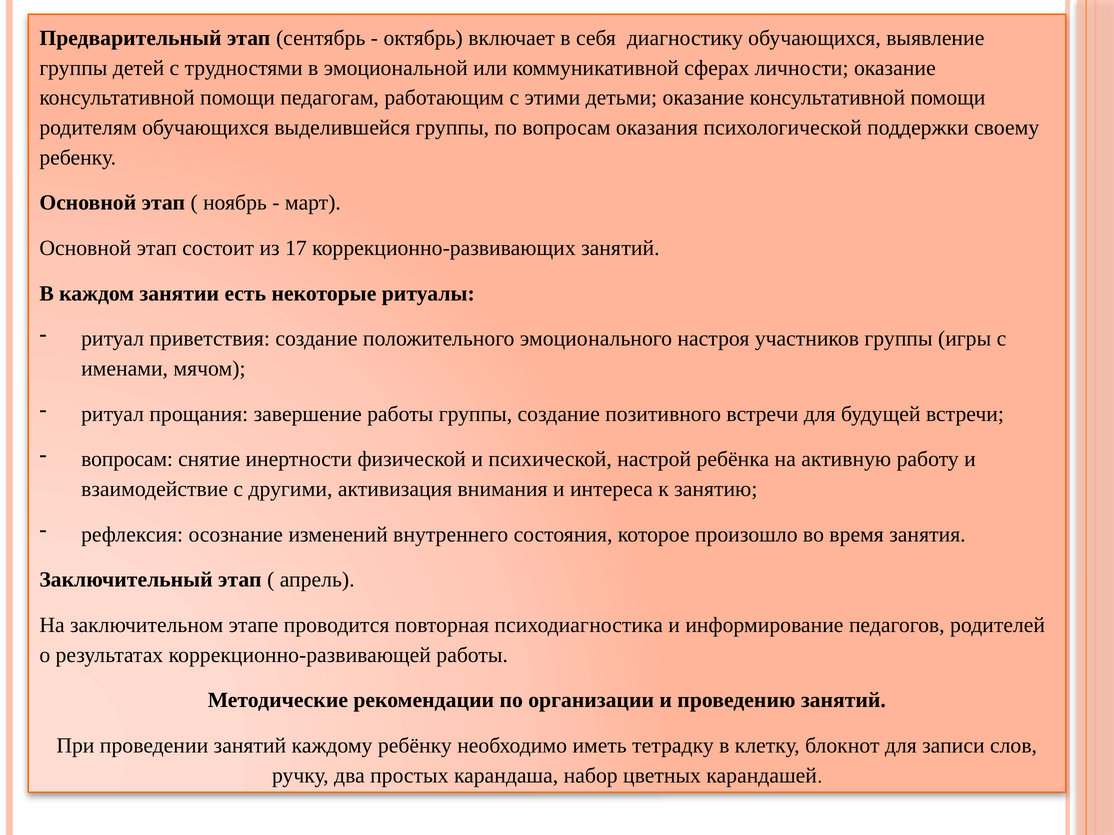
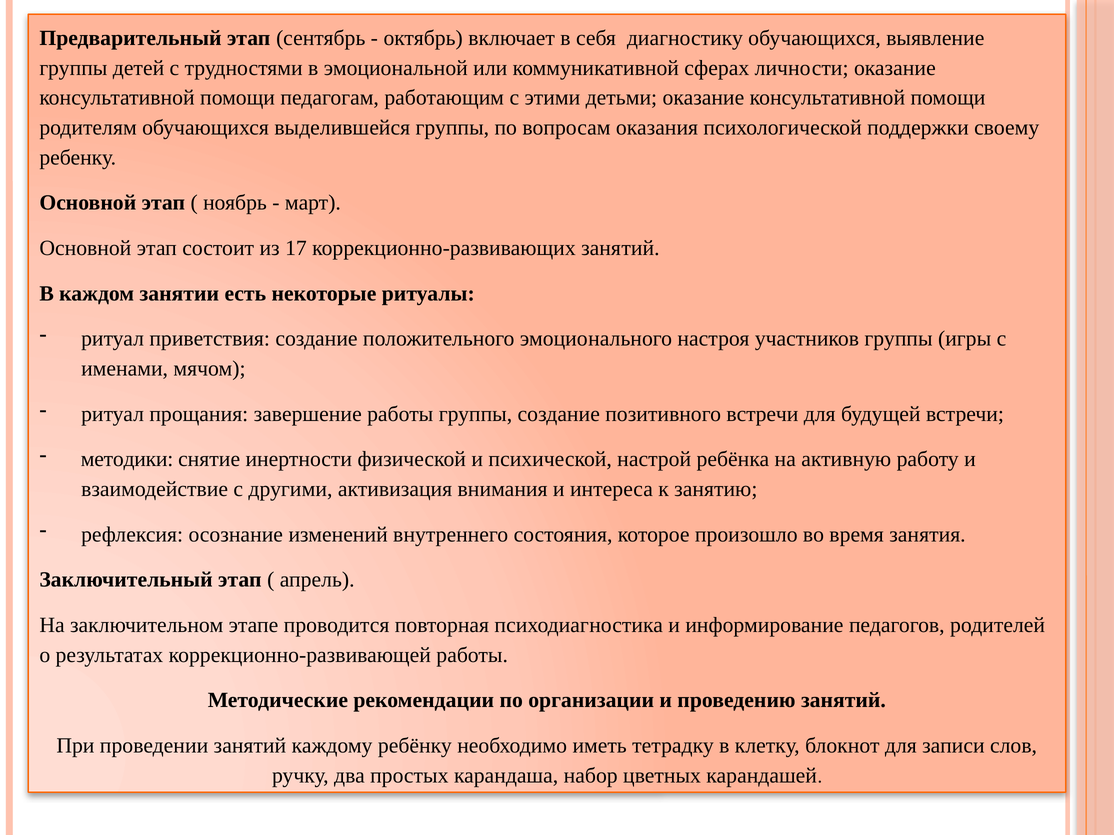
вопросам at (127, 460): вопросам -> методики
